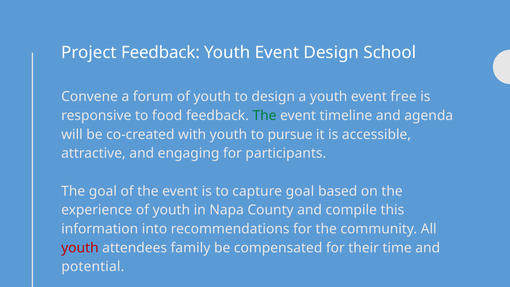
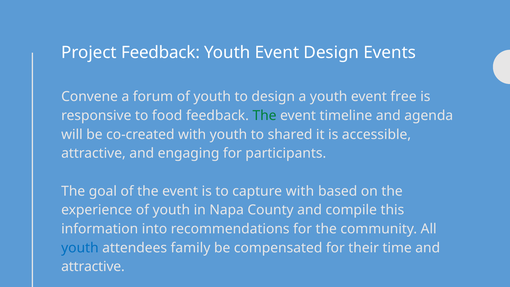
School: School -> Events
pursue: pursue -> shared
capture goal: goal -> with
youth at (80, 248) colour: red -> blue
potential at (93, 267): potential -> attractive
